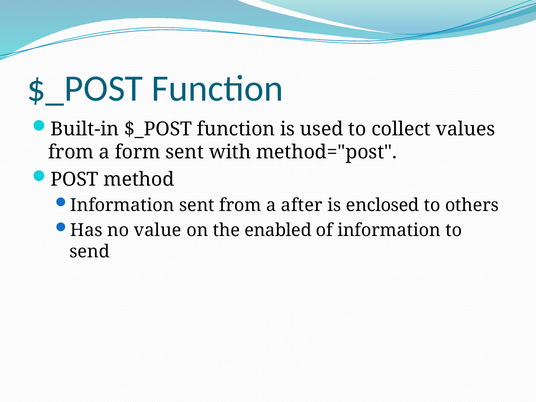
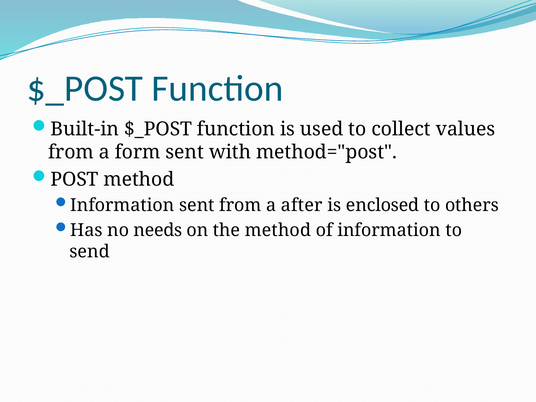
value: value -> needs
the enabled: enabled -> method
